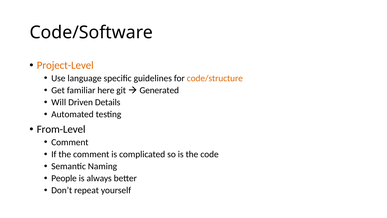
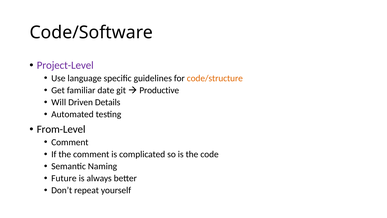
Project-Level colour: orange -> purple
here: here -> date
Generated: Generated -> Productive
People: People -> Future
